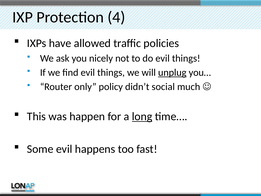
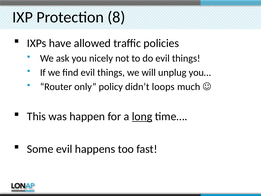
4: 4 -> 8
unplug underline: present -> none
social: social -> loops
